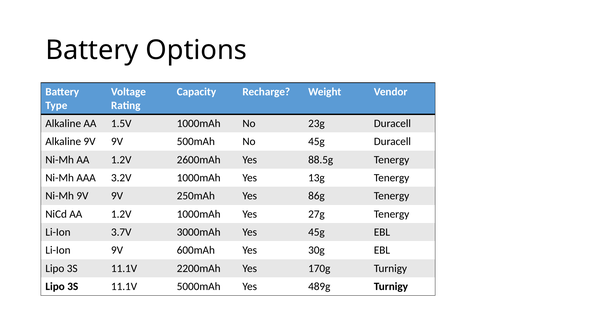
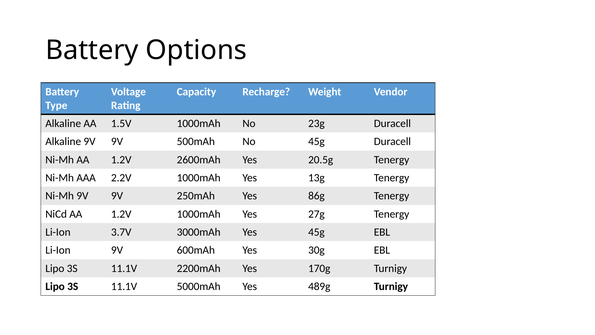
88.5g: 88.5g -> 20.5g
3.2V: 3.2V -> 2.2V
